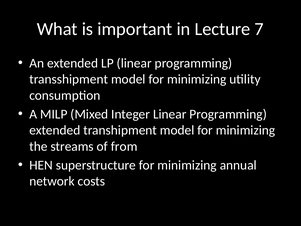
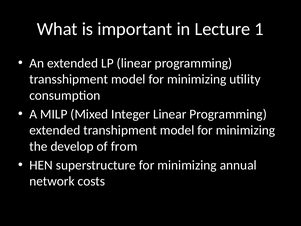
7: 7 -> 1
streams: streams -> develop
